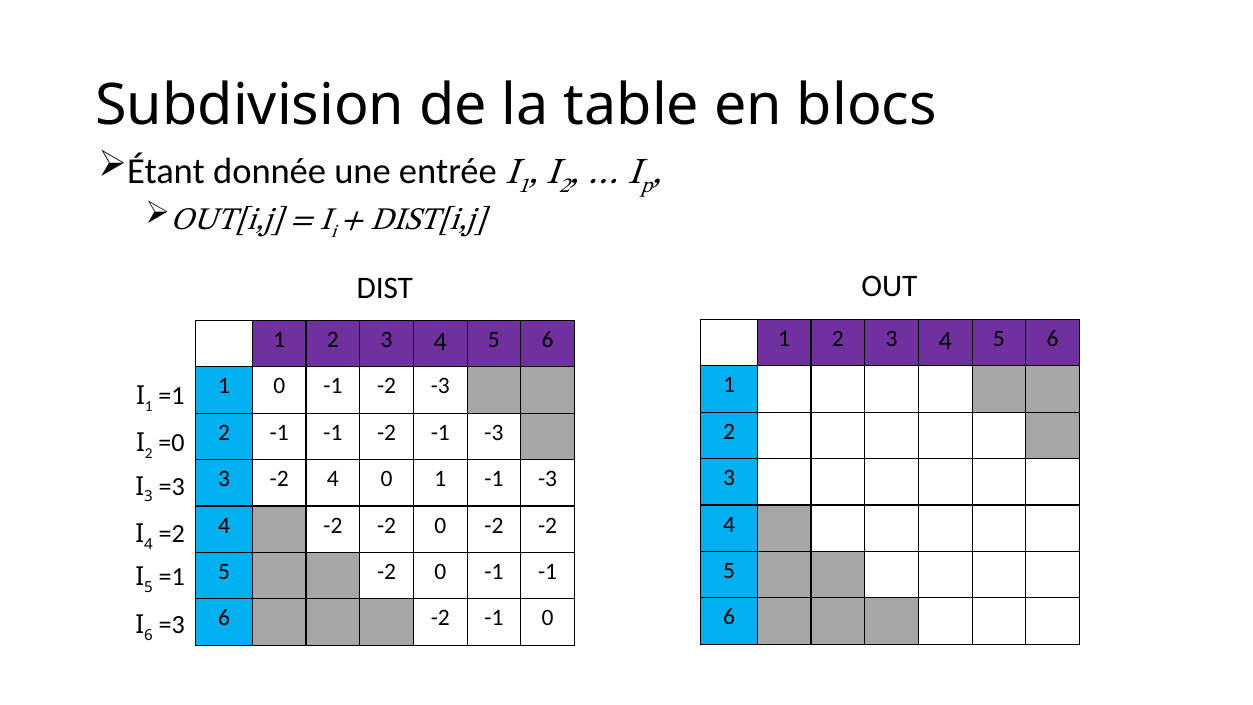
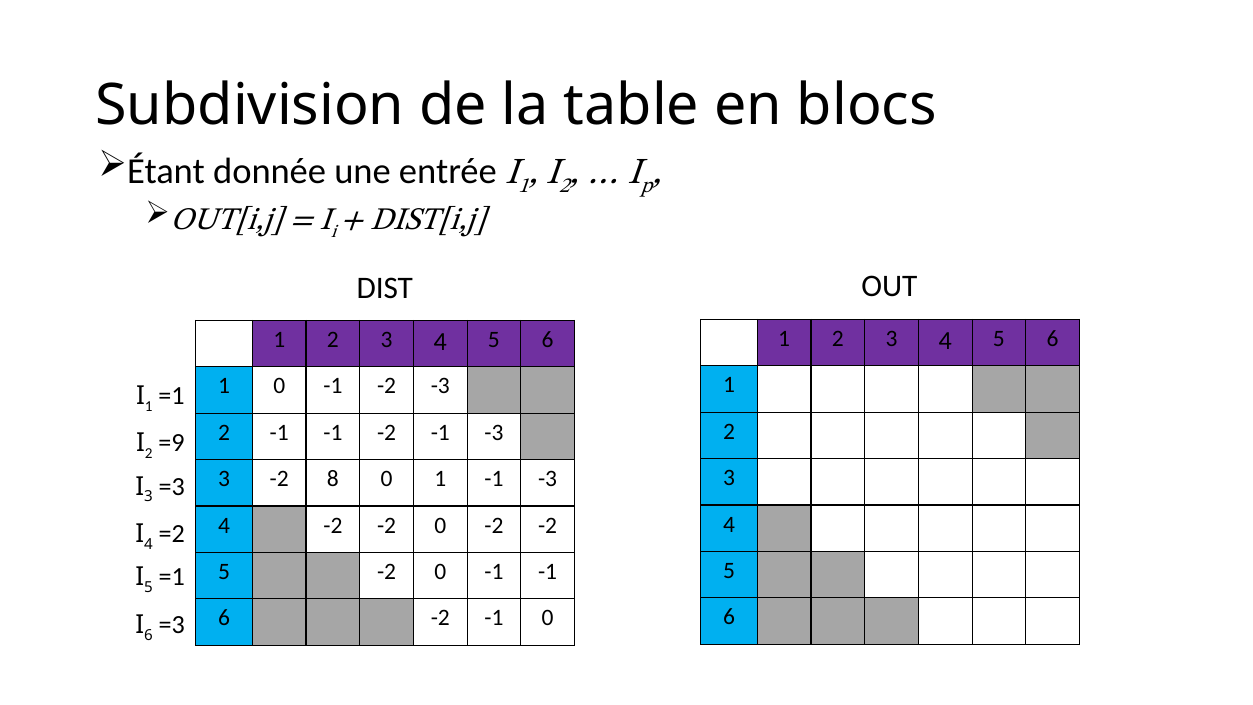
=0: =0 -> =9
-2 4: 4 -> 8
